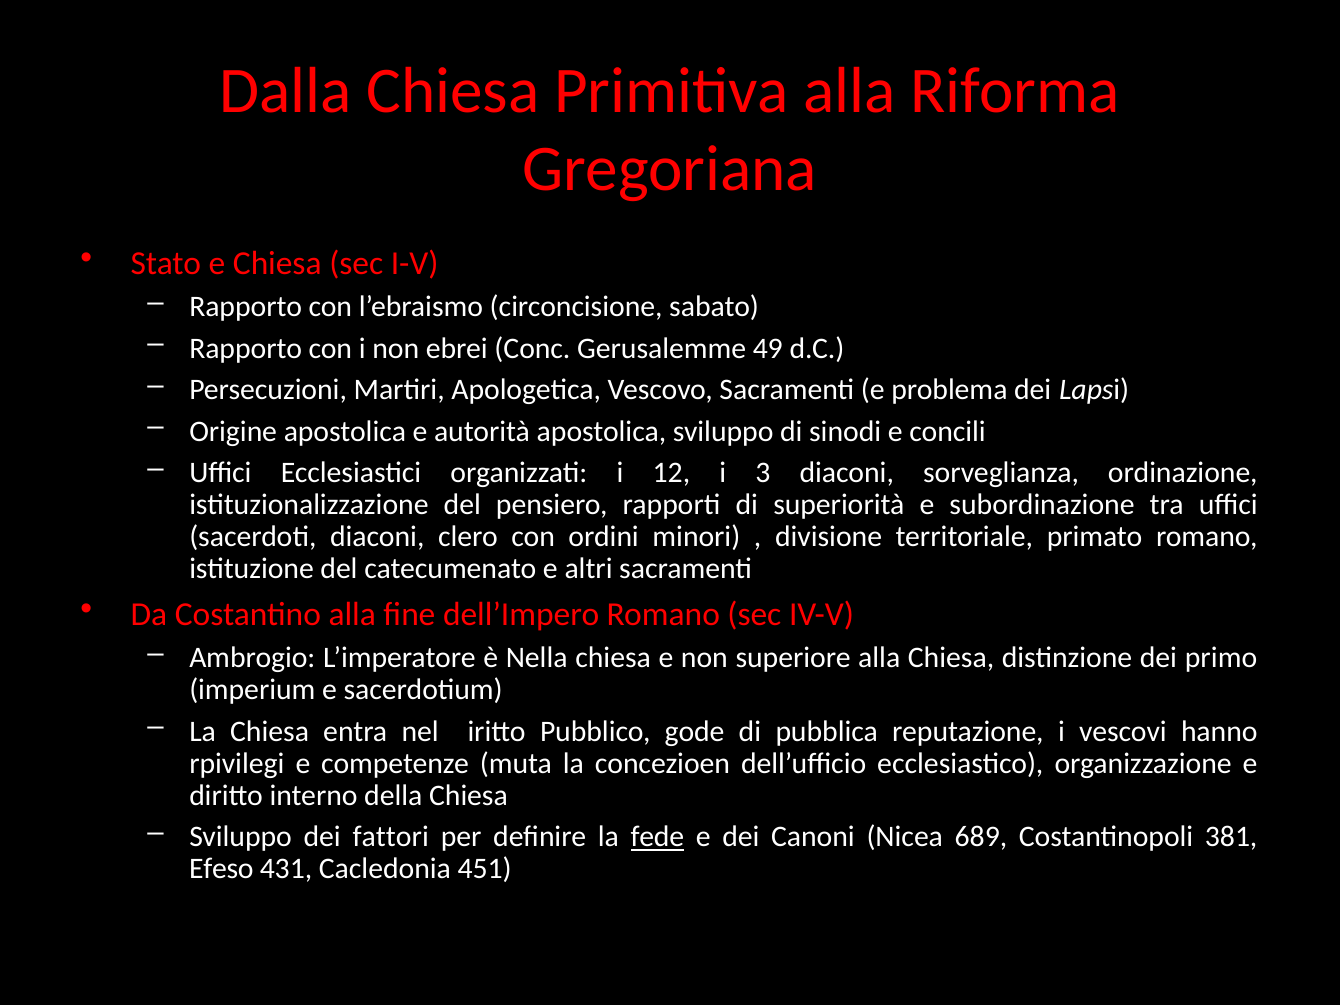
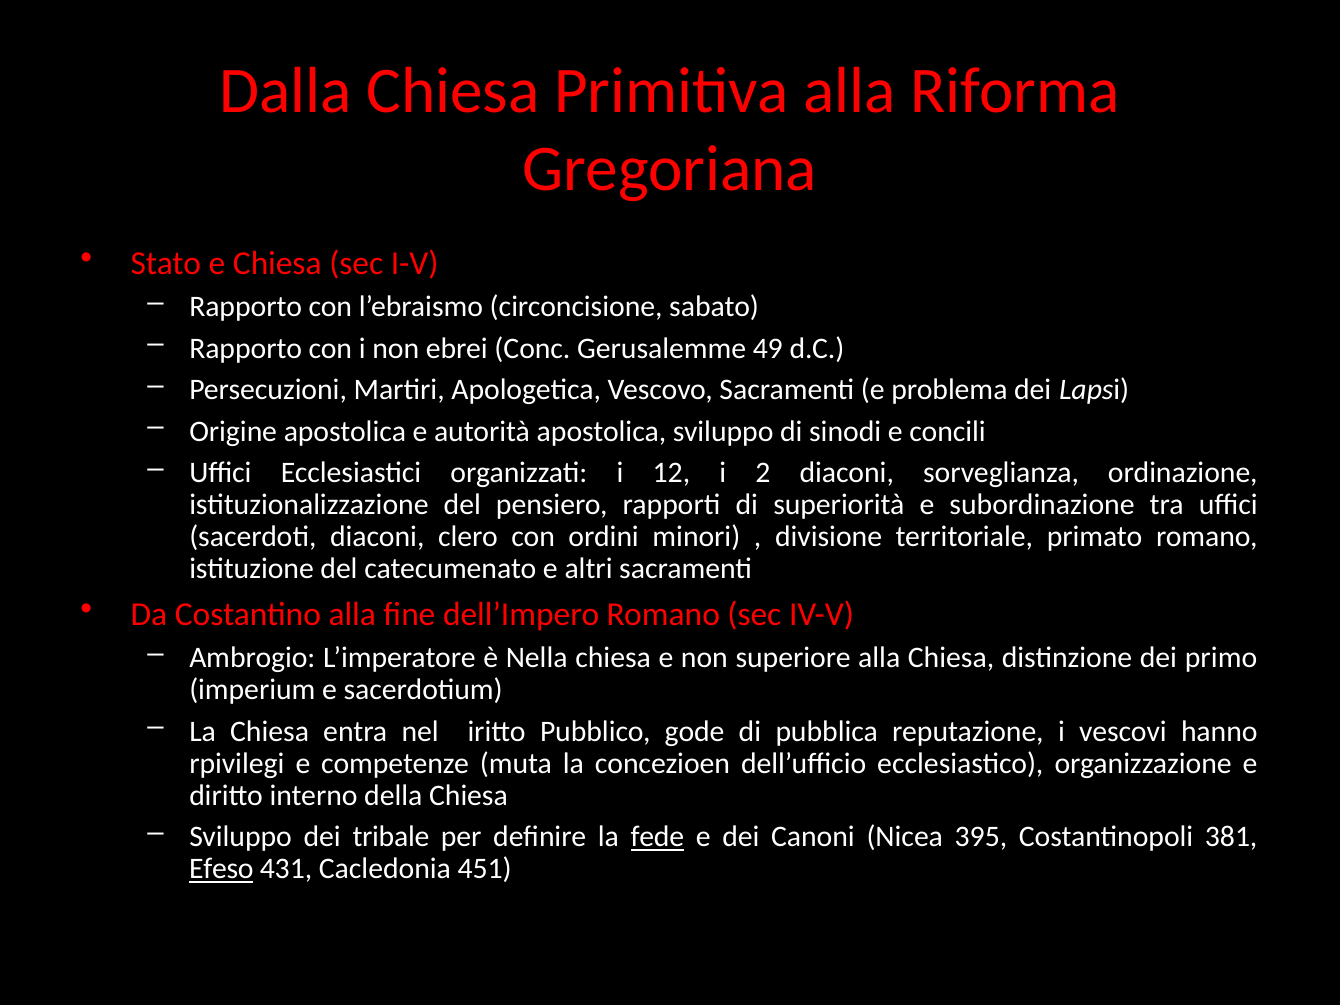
3: 3 -> 2
fattori: fattori -> tribale
689: 689 -> 395
Efeso underline: none -> present
